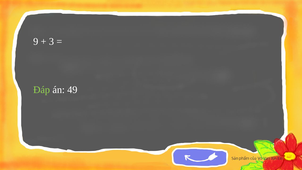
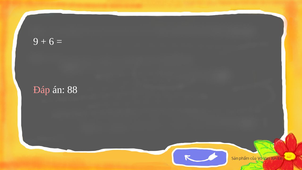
3: 3 -> 6
Đáp colour: light green -> pink
49: 49 -> 88
